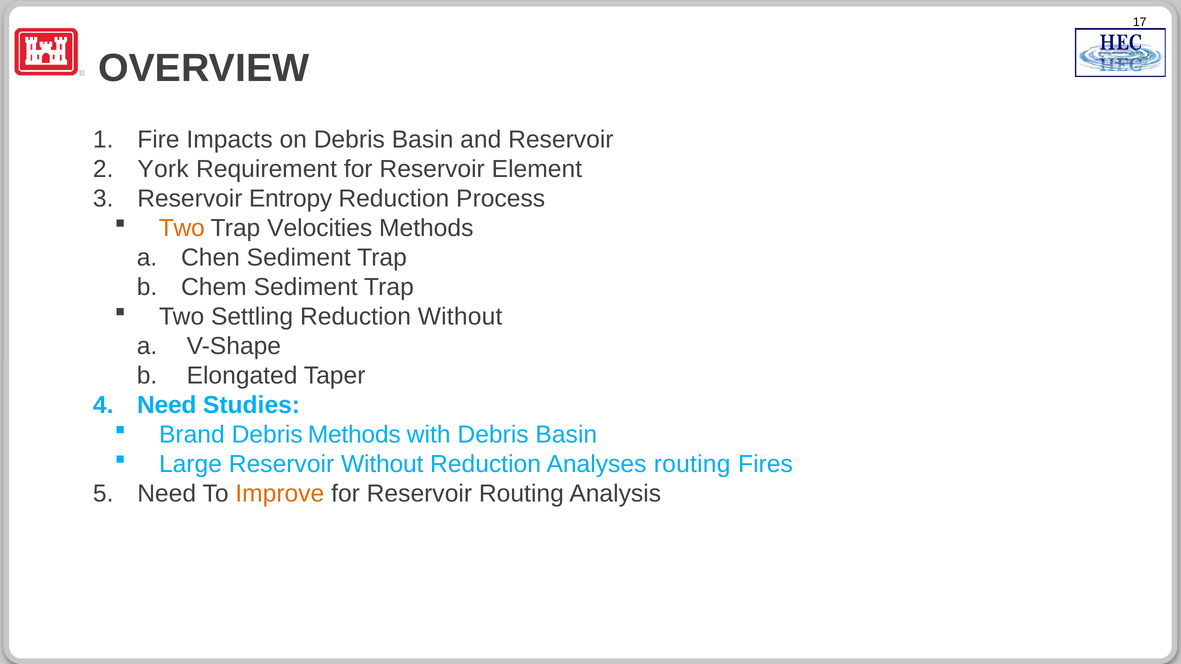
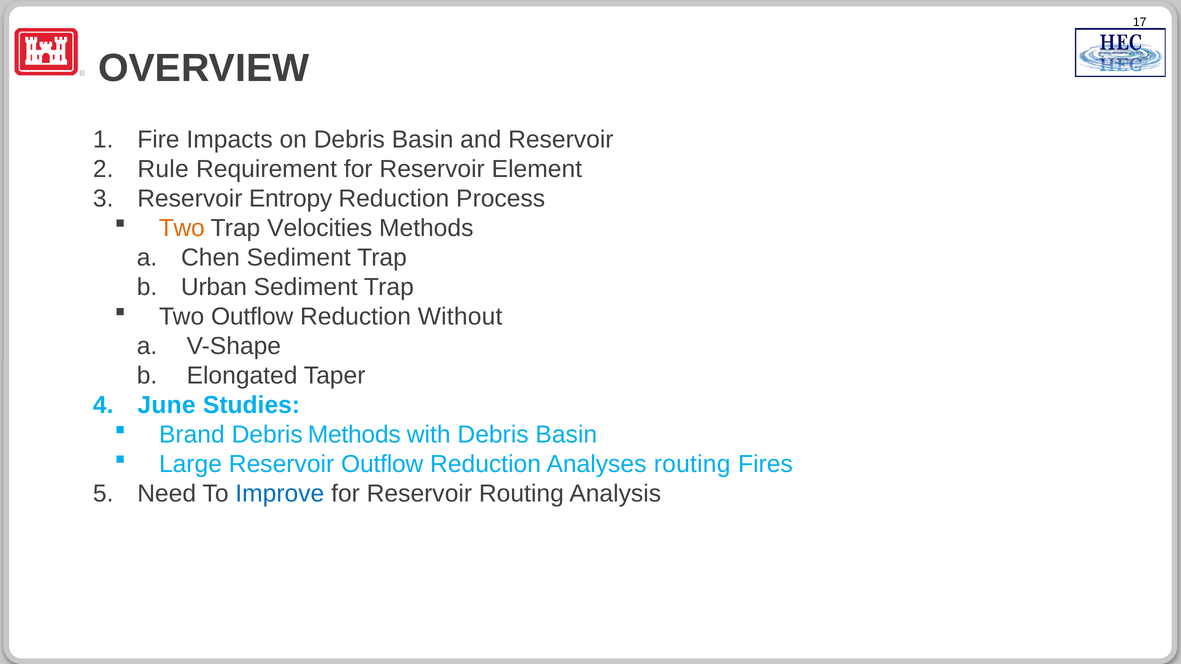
York: York -> Rule
Chem: Chem -> Urban
Two Settling: Settling -> Outflow
Need at (167, 405): Need -> June
Reservoir Without: Without -> Outflow
Improve colour: orange -> blue
